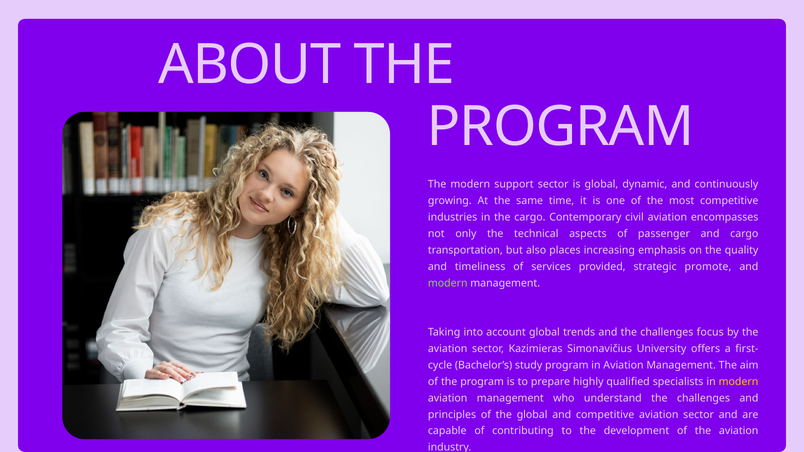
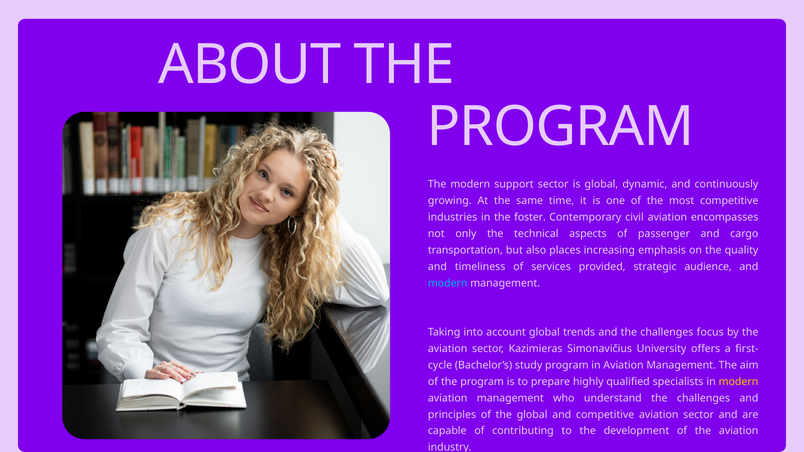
the cargo: cargo -> foster
promote: promote -> audience
modern at (448, 283) colour: light green -> light blue
